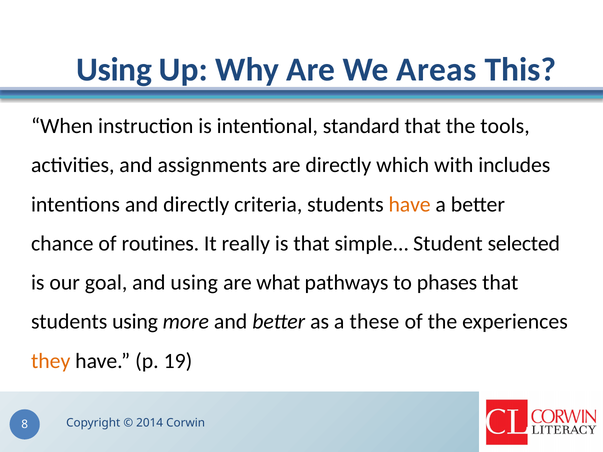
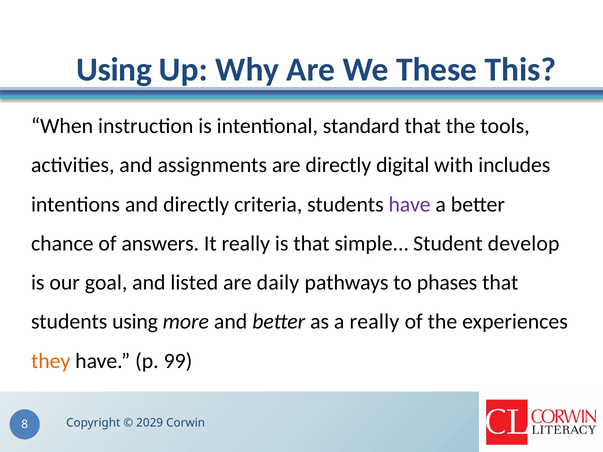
Areas: Areas -> These
which: which -> digital
have at (410, 204) colour: orange -> purple
routines: routines -> answers
selected: selected -> develop
and using: using -> listed
what: what -> daily
a these: these -> really
19: 19 -> 99
2014: 2014 -> 2029
